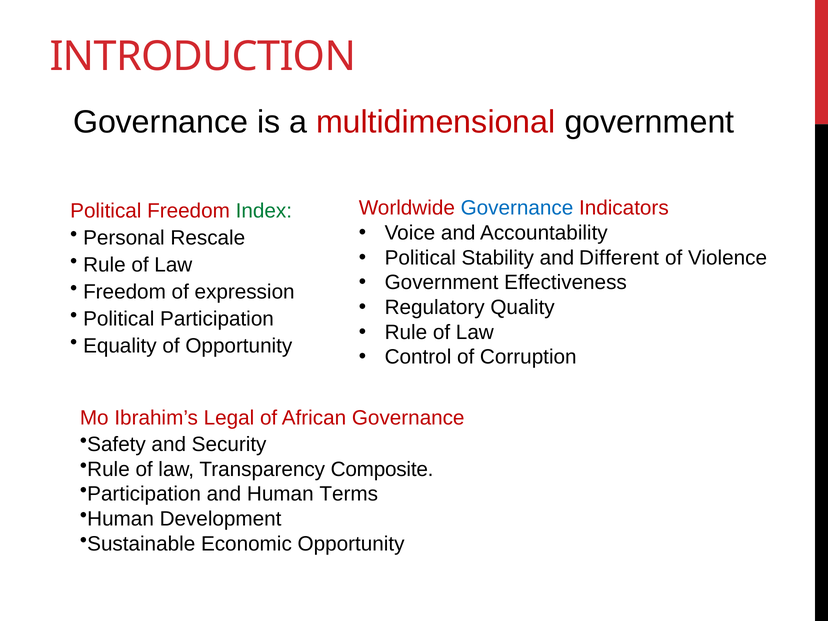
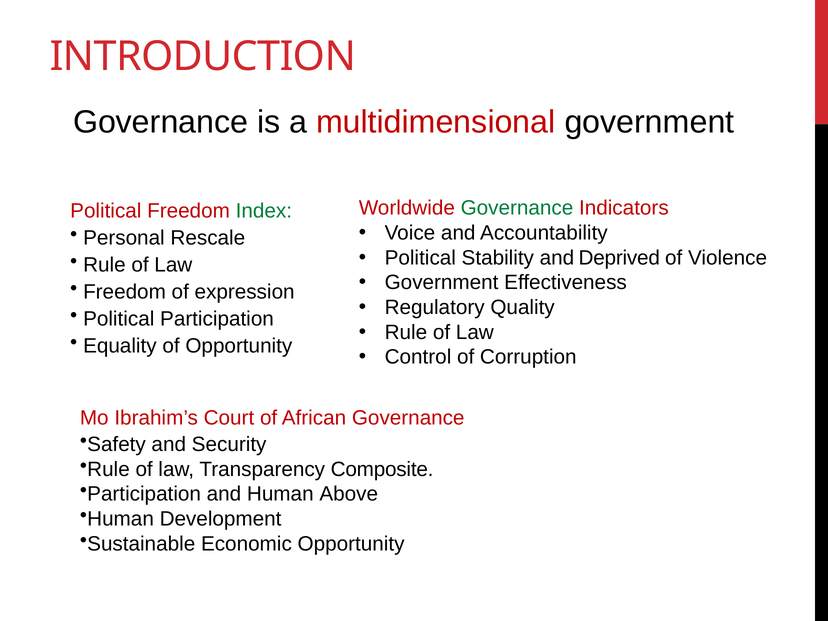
Governance at (517, 208) colour: blue -> green
Different: Different -> Deprived
Legal: Legal -> Court
Terms: Terms -> Above
